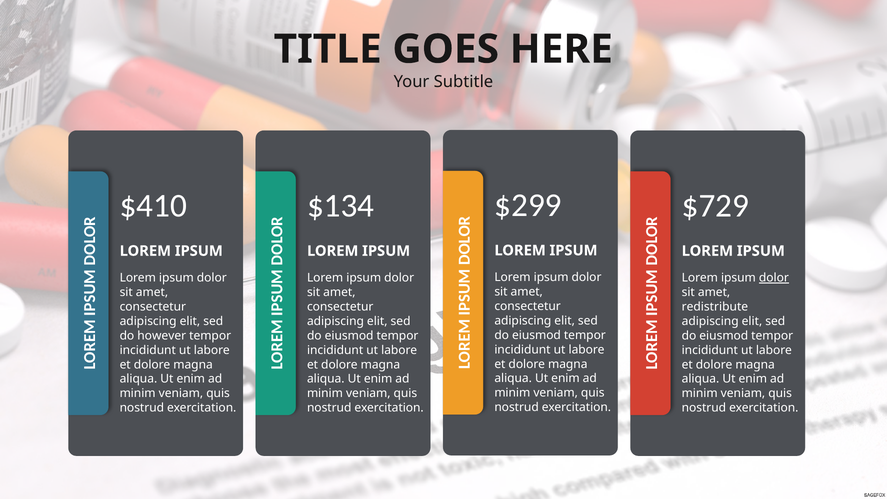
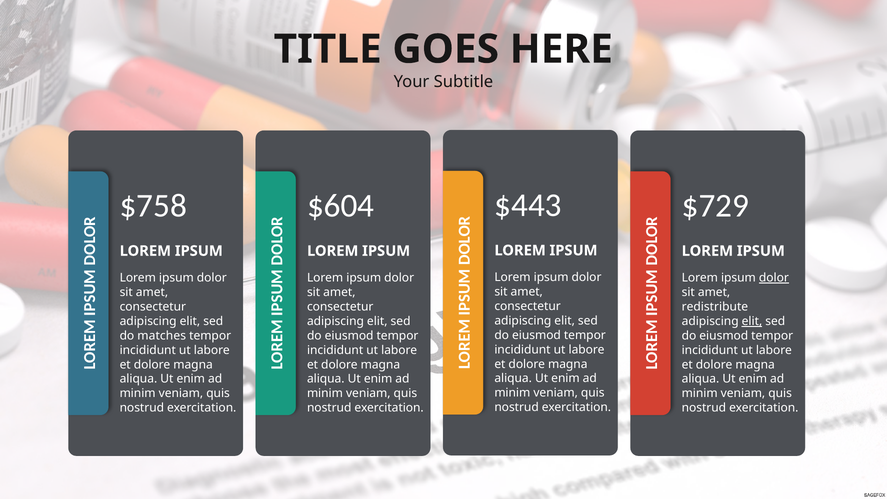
$299: $299 -> $443
$410: $410 -> $758
$134: $134 -> $604
elit at (752, 321) underline: none -> present
however: however -> matches
